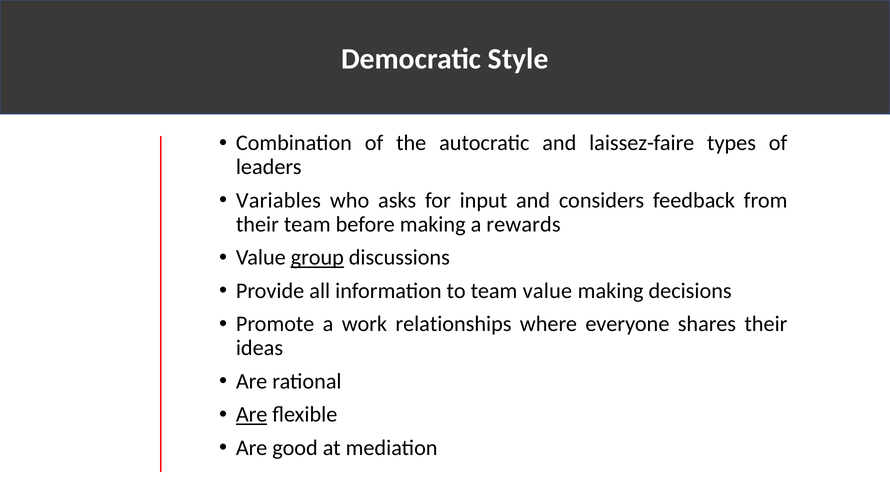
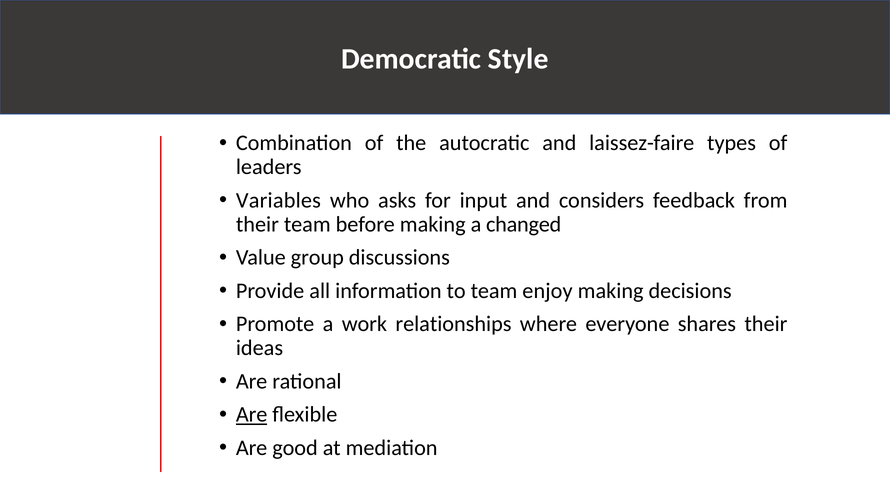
rewards: rewards -> changed
group underline: present -> none
team value: value -> enjoy
